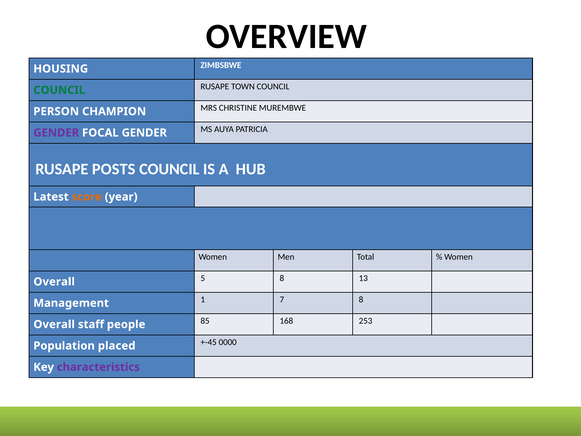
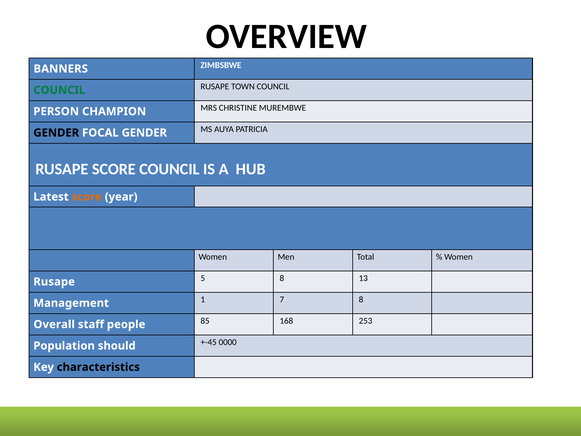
HOUSING: HOUSING -> BANNERS
GENDER at (56, 133) colour: purple -> black
RUSAPE POSTS: POSTS -> SCORE
Overall at (54, 282): Overall -> Rusape
placed: placed -> should
characteristics colour: purple -> black
